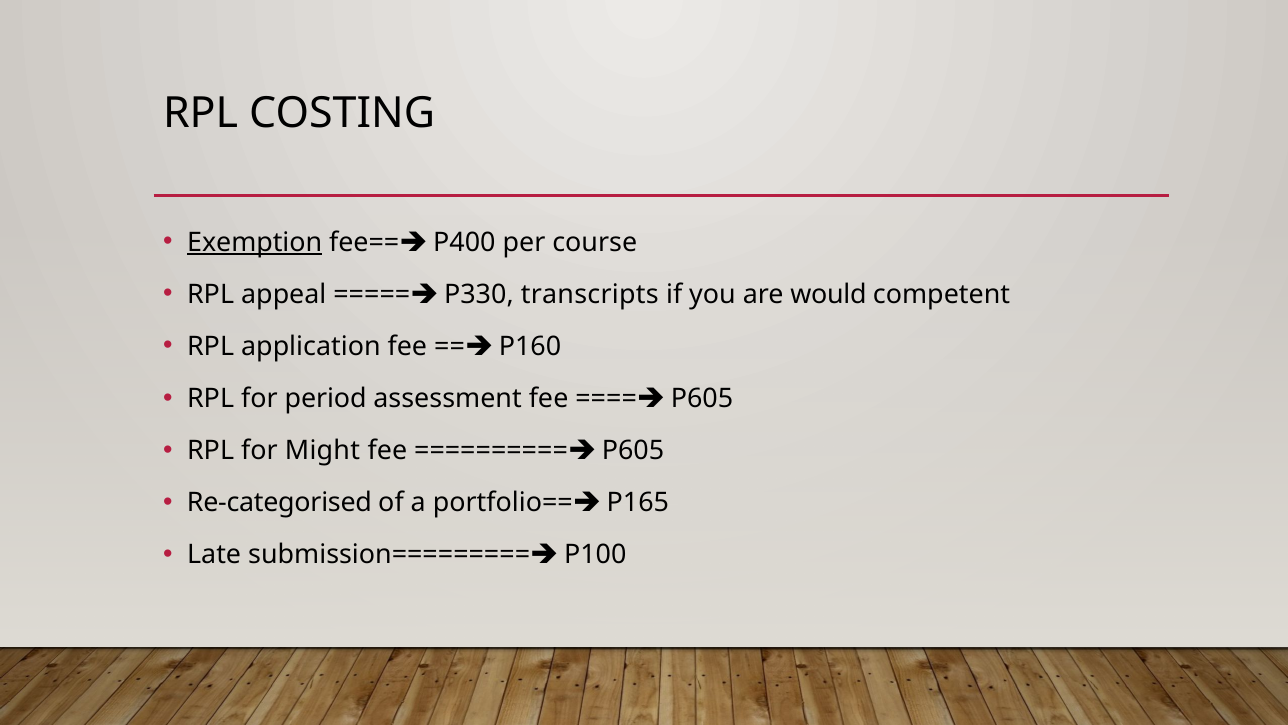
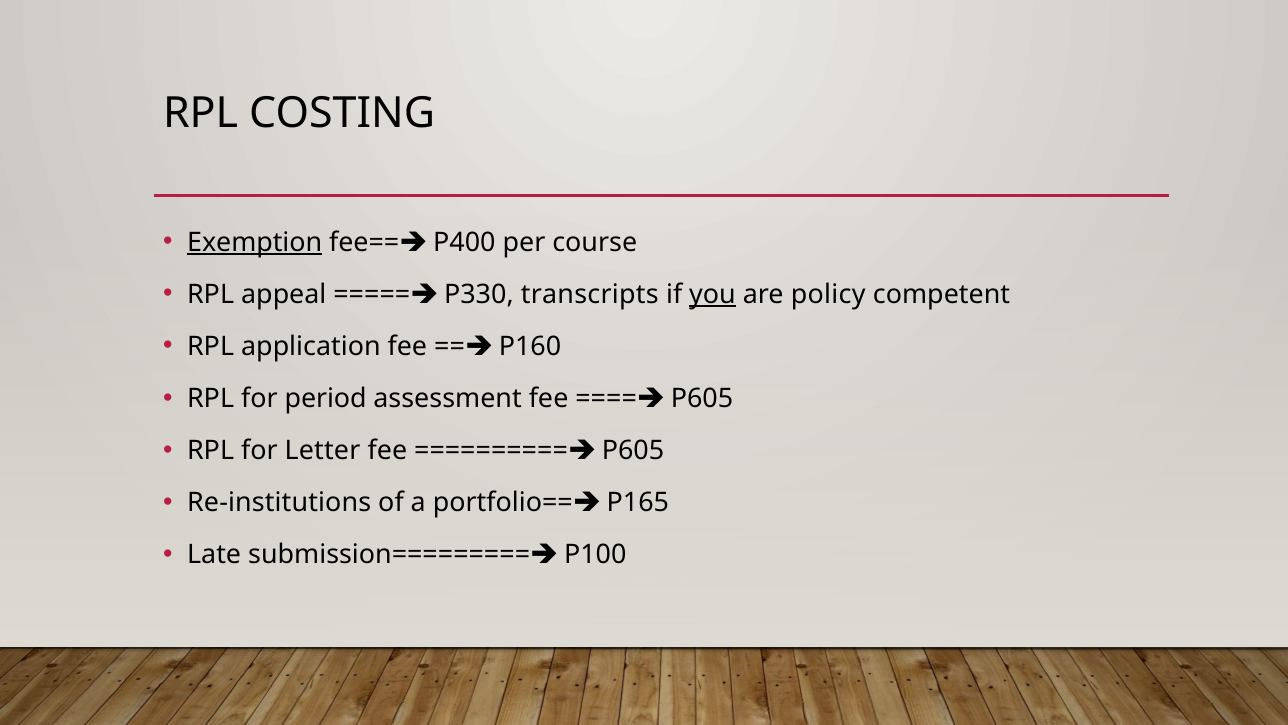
you underline: none -> present
would: would -> policy
Might: Might -> Letter
Re-categorised: Re-categorised -> Re-institutions
